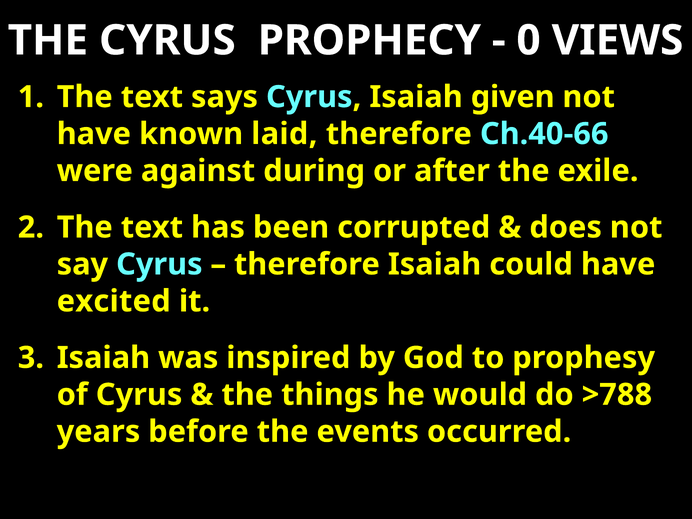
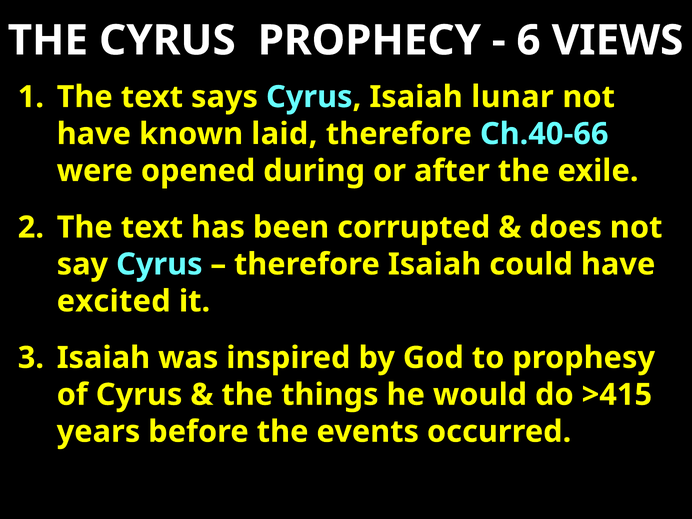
0: 0 -> 6
given: given -> lunar
against: against -> opened
>788: >788 -> >415
